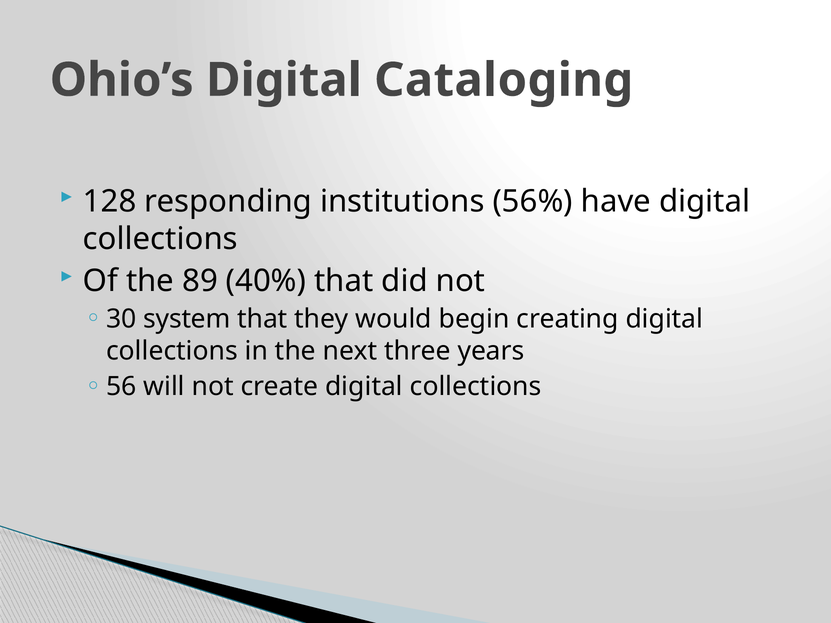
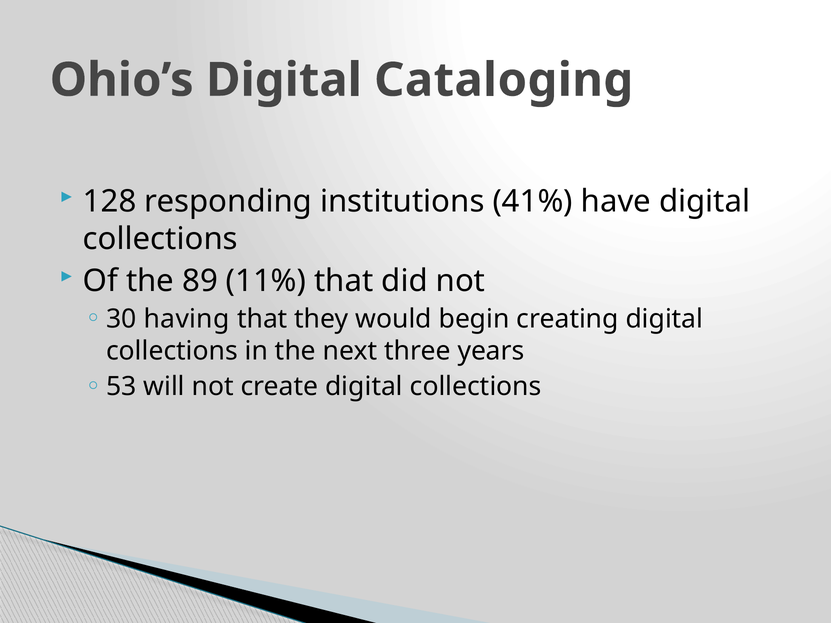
56%: 56% -> 41%
40%: 40% -> 11%
system: system -> having
56: 56 -> 53
